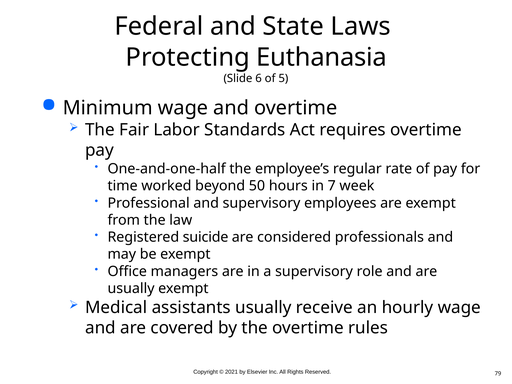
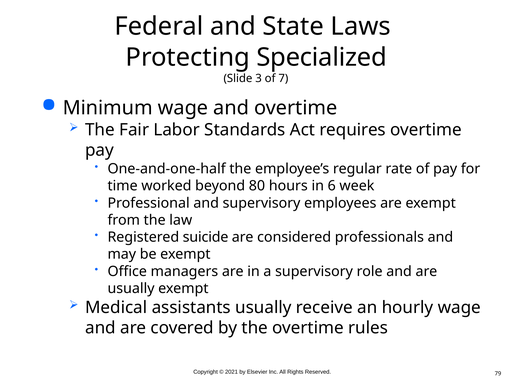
Euthanasia: Euthanasia -> Specialized
6: 6 -> 3
5: 5 -> 7
50: 50 -> 80
7: 7 -> 6
